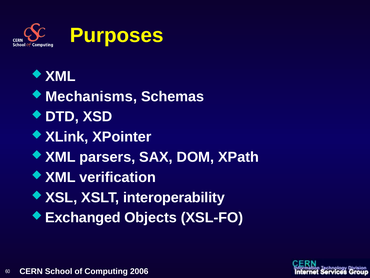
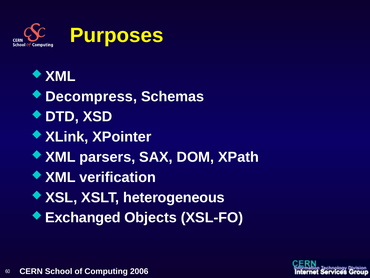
Mechanisms: Mechanisms -> Decompress
interoperability: interoperability -> heterogeneous
